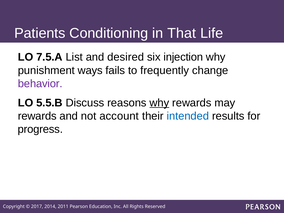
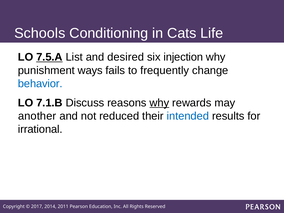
Patients: Patients -> Schools
That: That -> Cats
7.5.A underline: none -> present
behavior colour: purple -> blue
5.5.B: 5.5.B -> 7.1.B
rewards at (37, 116): rewards -> another
account: account -> reduced
progress: progress -> irrational
